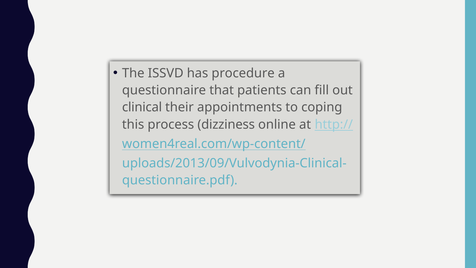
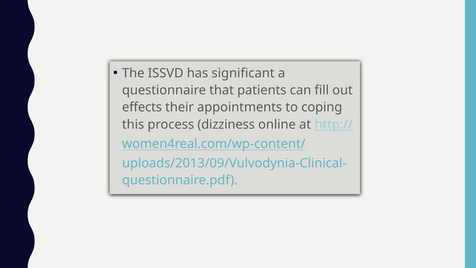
procedure: procedure -> significant
clinical: clinical -> effects
